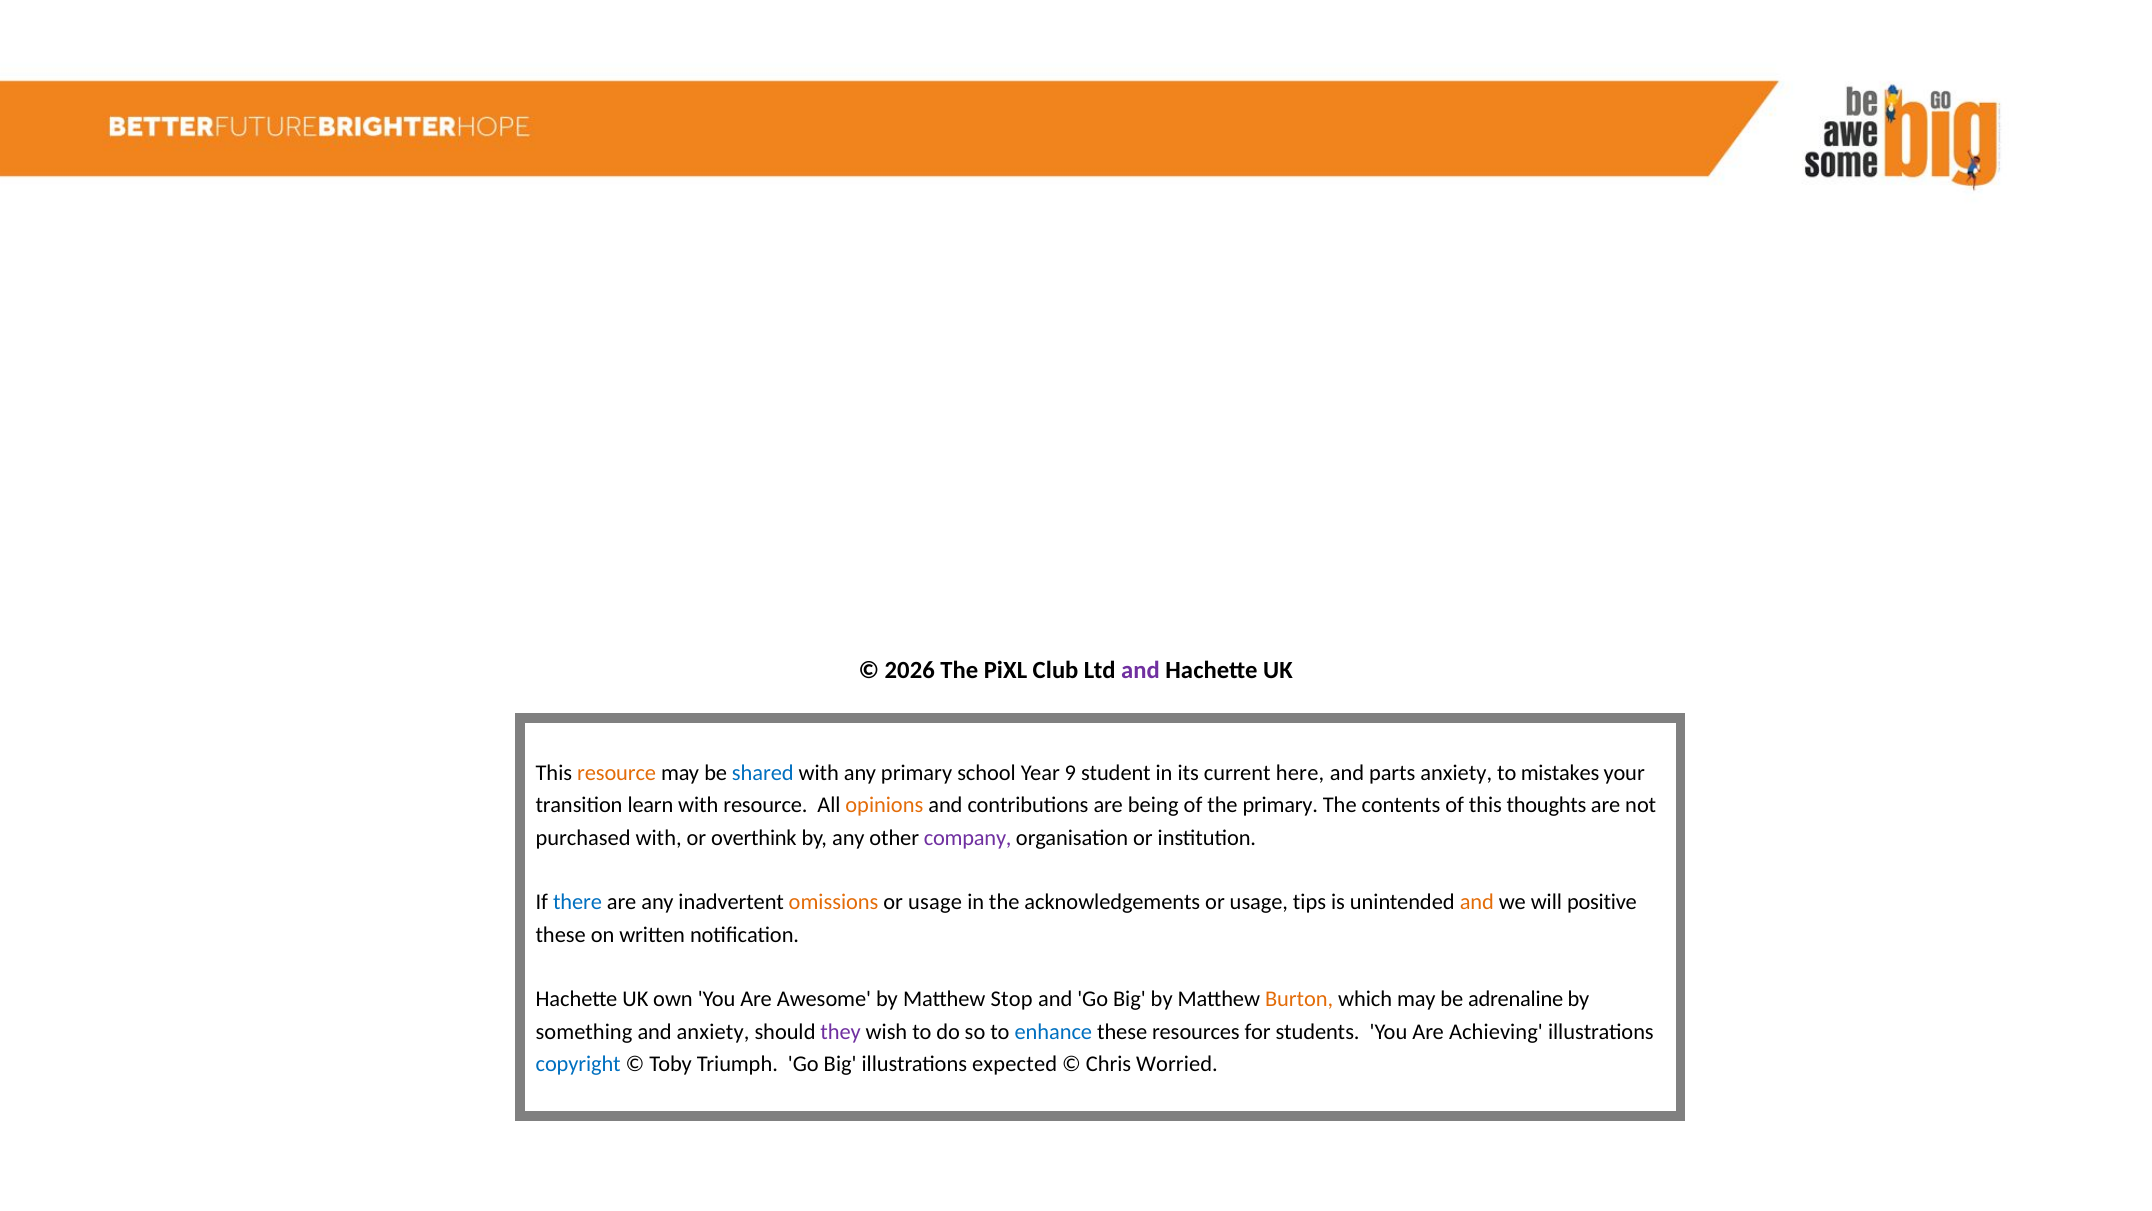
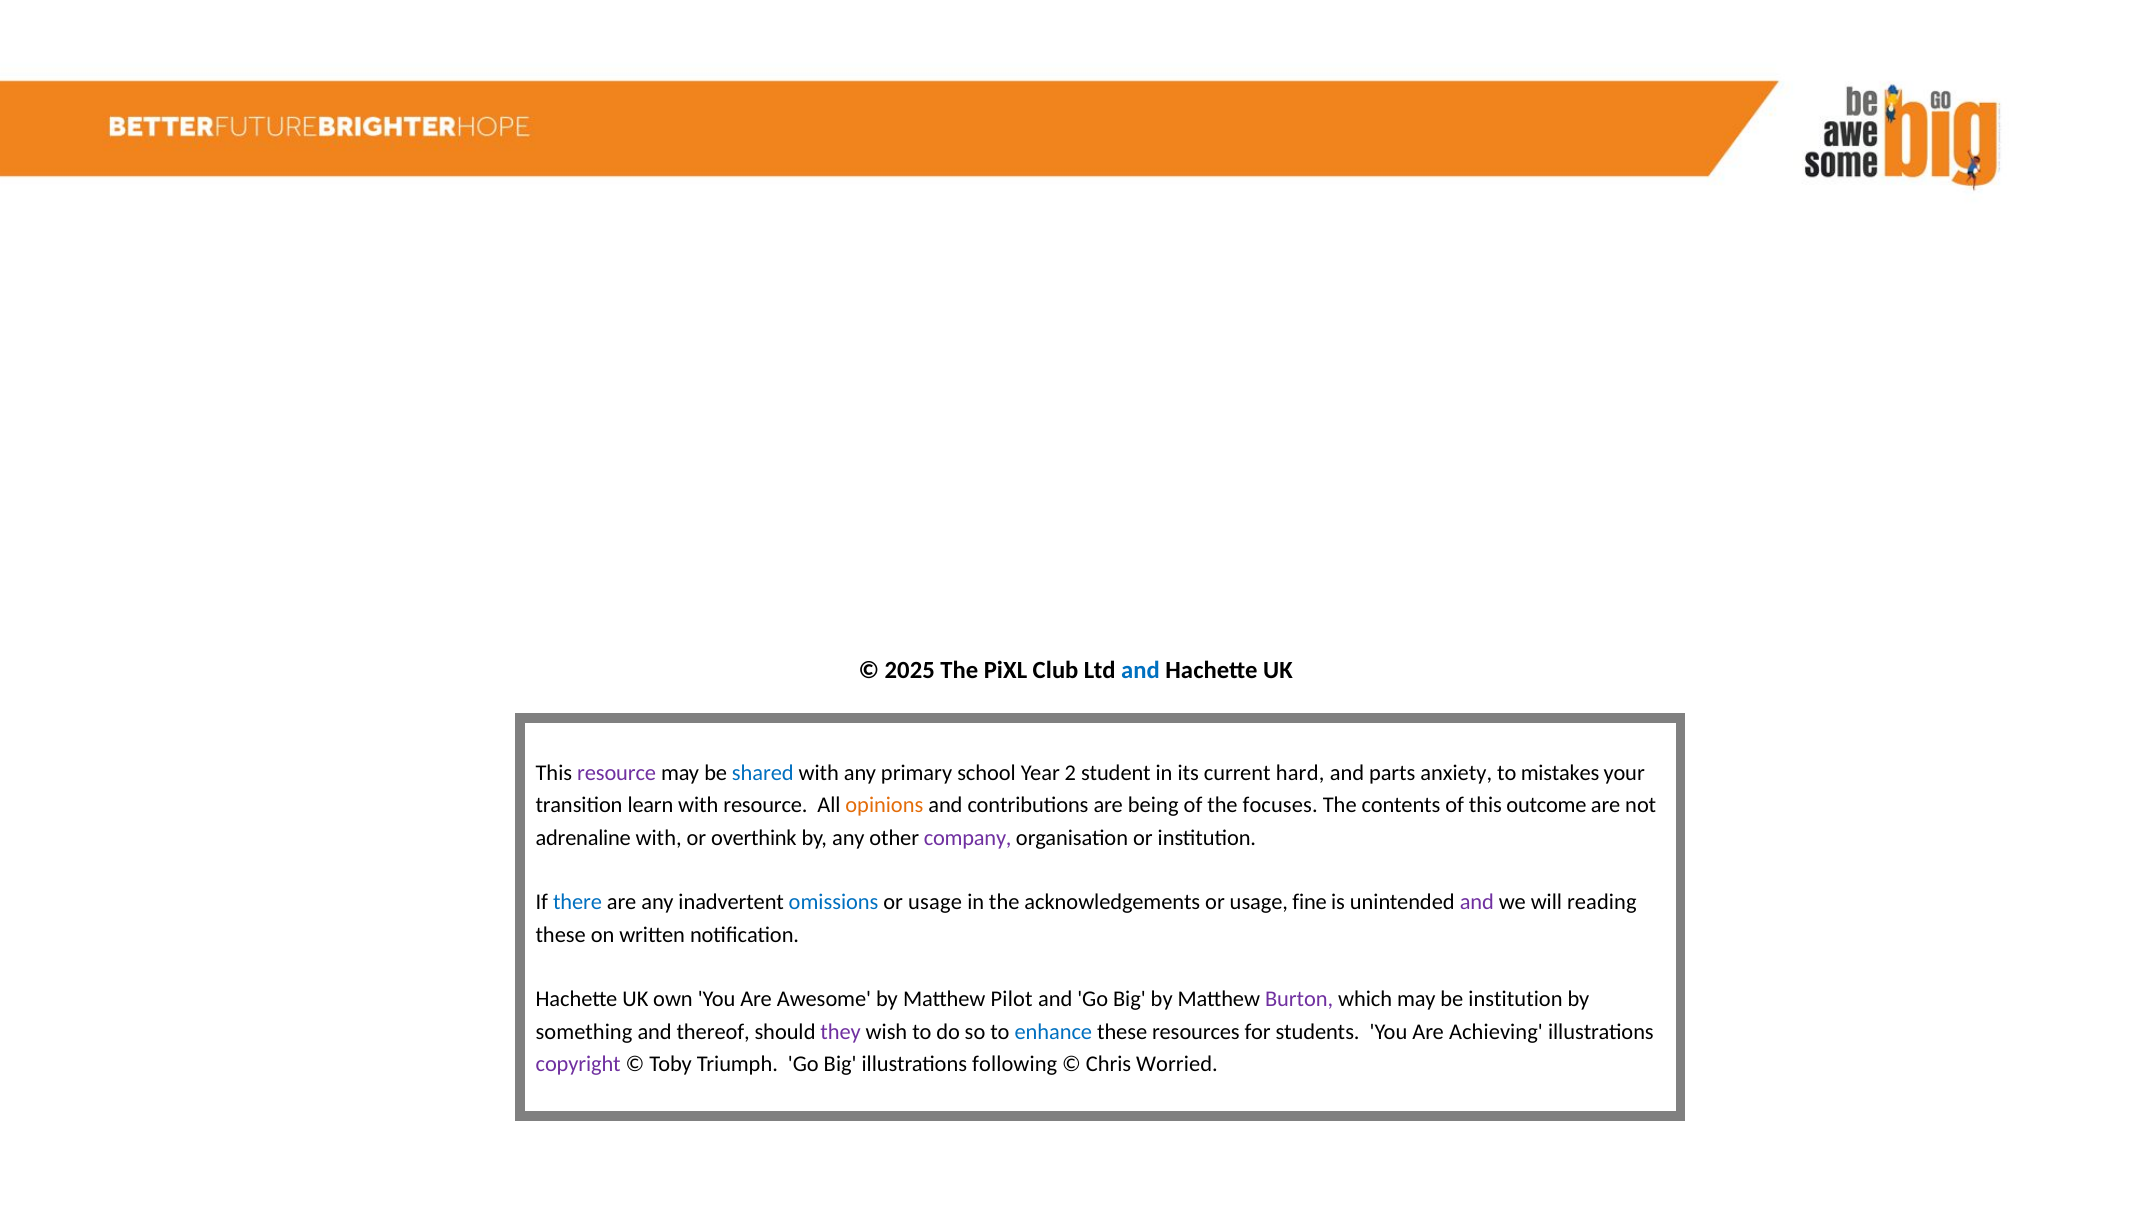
2026: 2026 -> 2025
and at (1140, 670) colour: purple -> blue
resource at (617, 773) colour: orange -> purple
9: 9 -> 2
here: here -> hard
the primary: primary -> focuses
thoughts: thoughts -> outcome
purchased: purchased -> adrenaline
omissions colour: orange -> blue
tips: tips -> fine
and at (1477, 902) colour: orange -> purple
positive: positive -> reading
Stop: Stop -> Pilot
Burton colour: orange -> purple
be adrenaline: adrenaline -> institution
and anxiety: anxiety -> thereof
copyright colour: blue -> purple
expected: expected -> following
